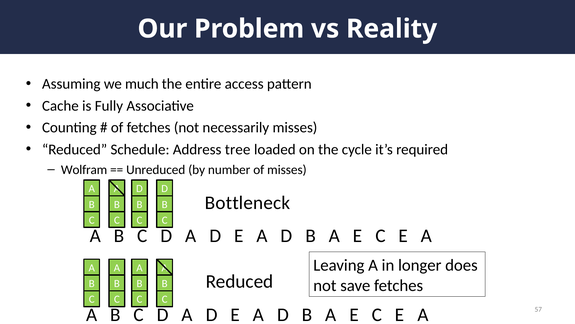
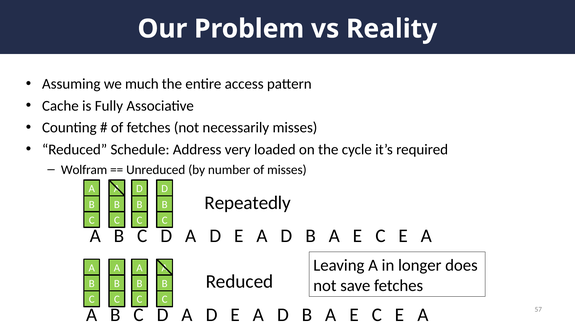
tree: tree -> very
Bottleneck: Bottleneck -> Repeatedly
